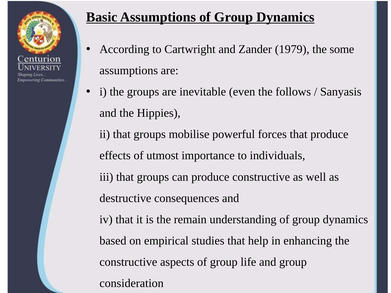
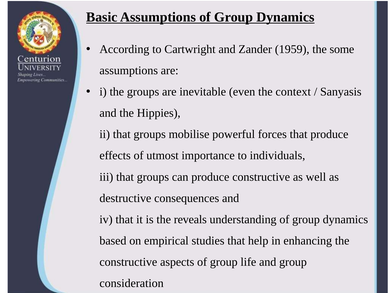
1979: 1979 -> 1959
follows: follows -> context
remain: remain -> reveals
